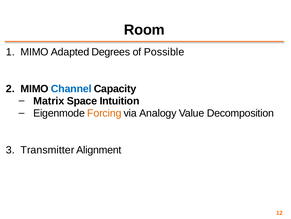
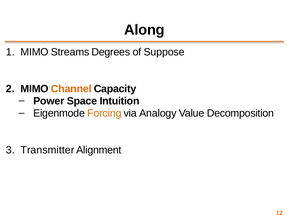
Room: Room -> Along
Adapted: Adapted -> Streams
Possible: Possible -> Suppose
Channel colour: blue -> orange
Matrix: Matrix -> Power
